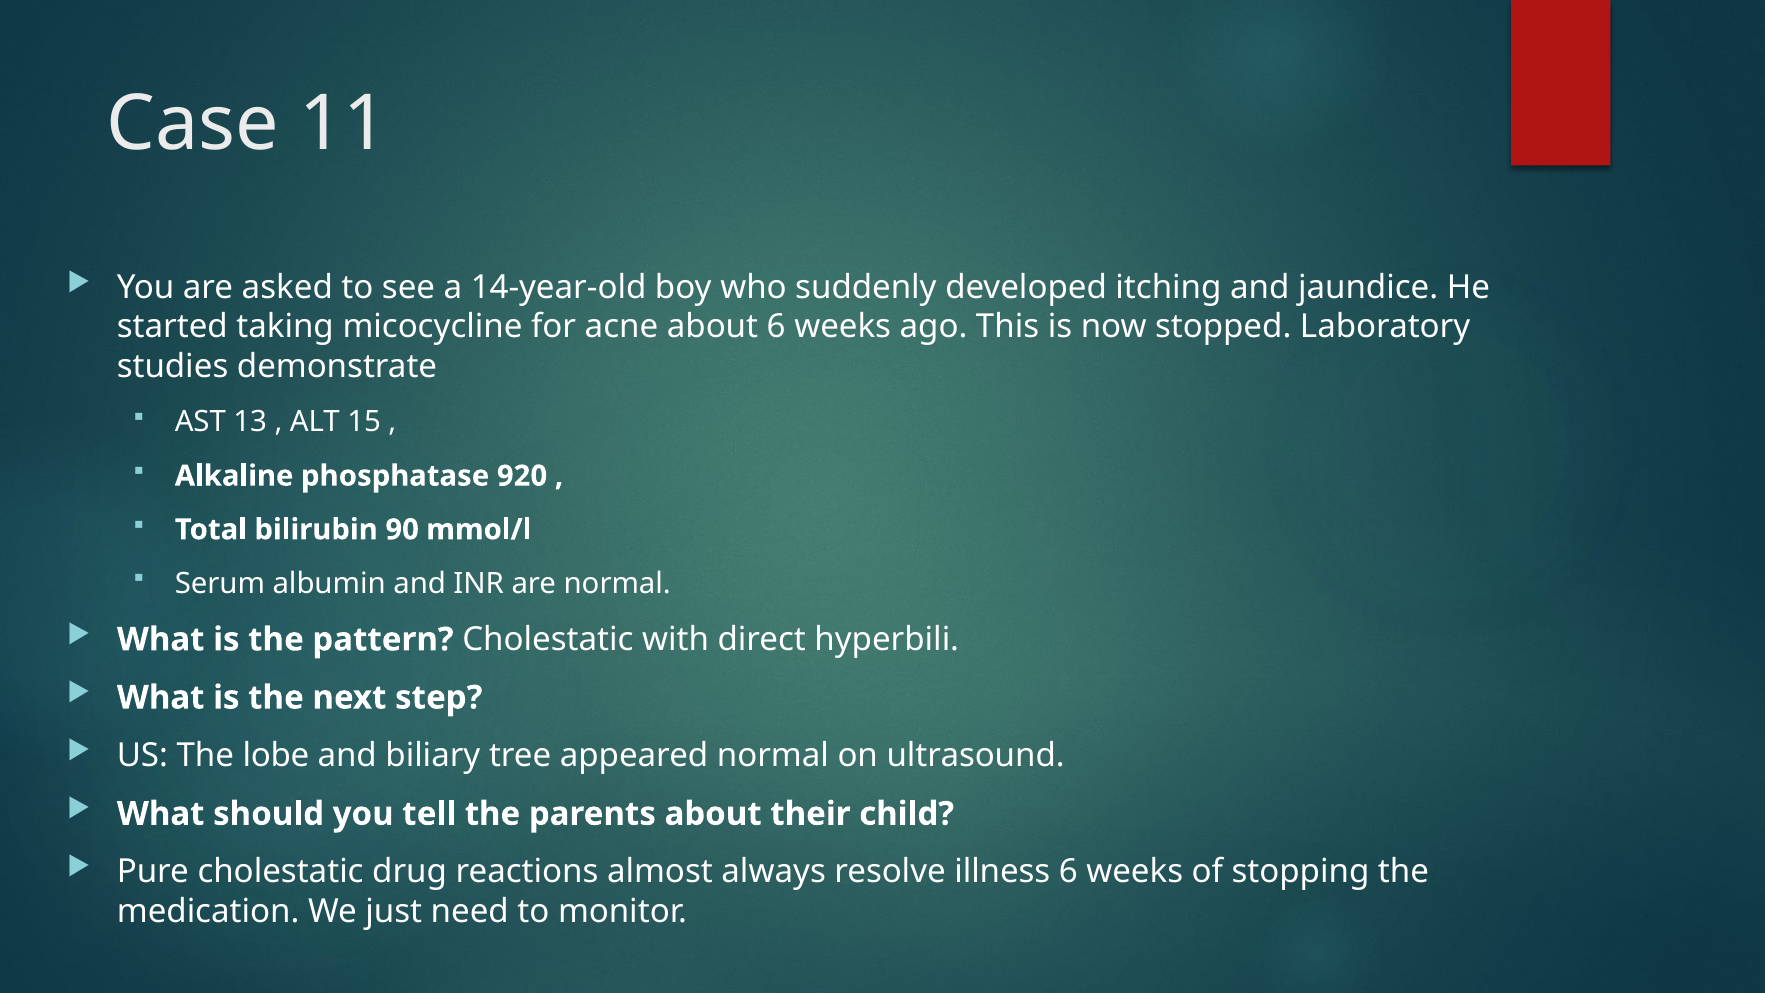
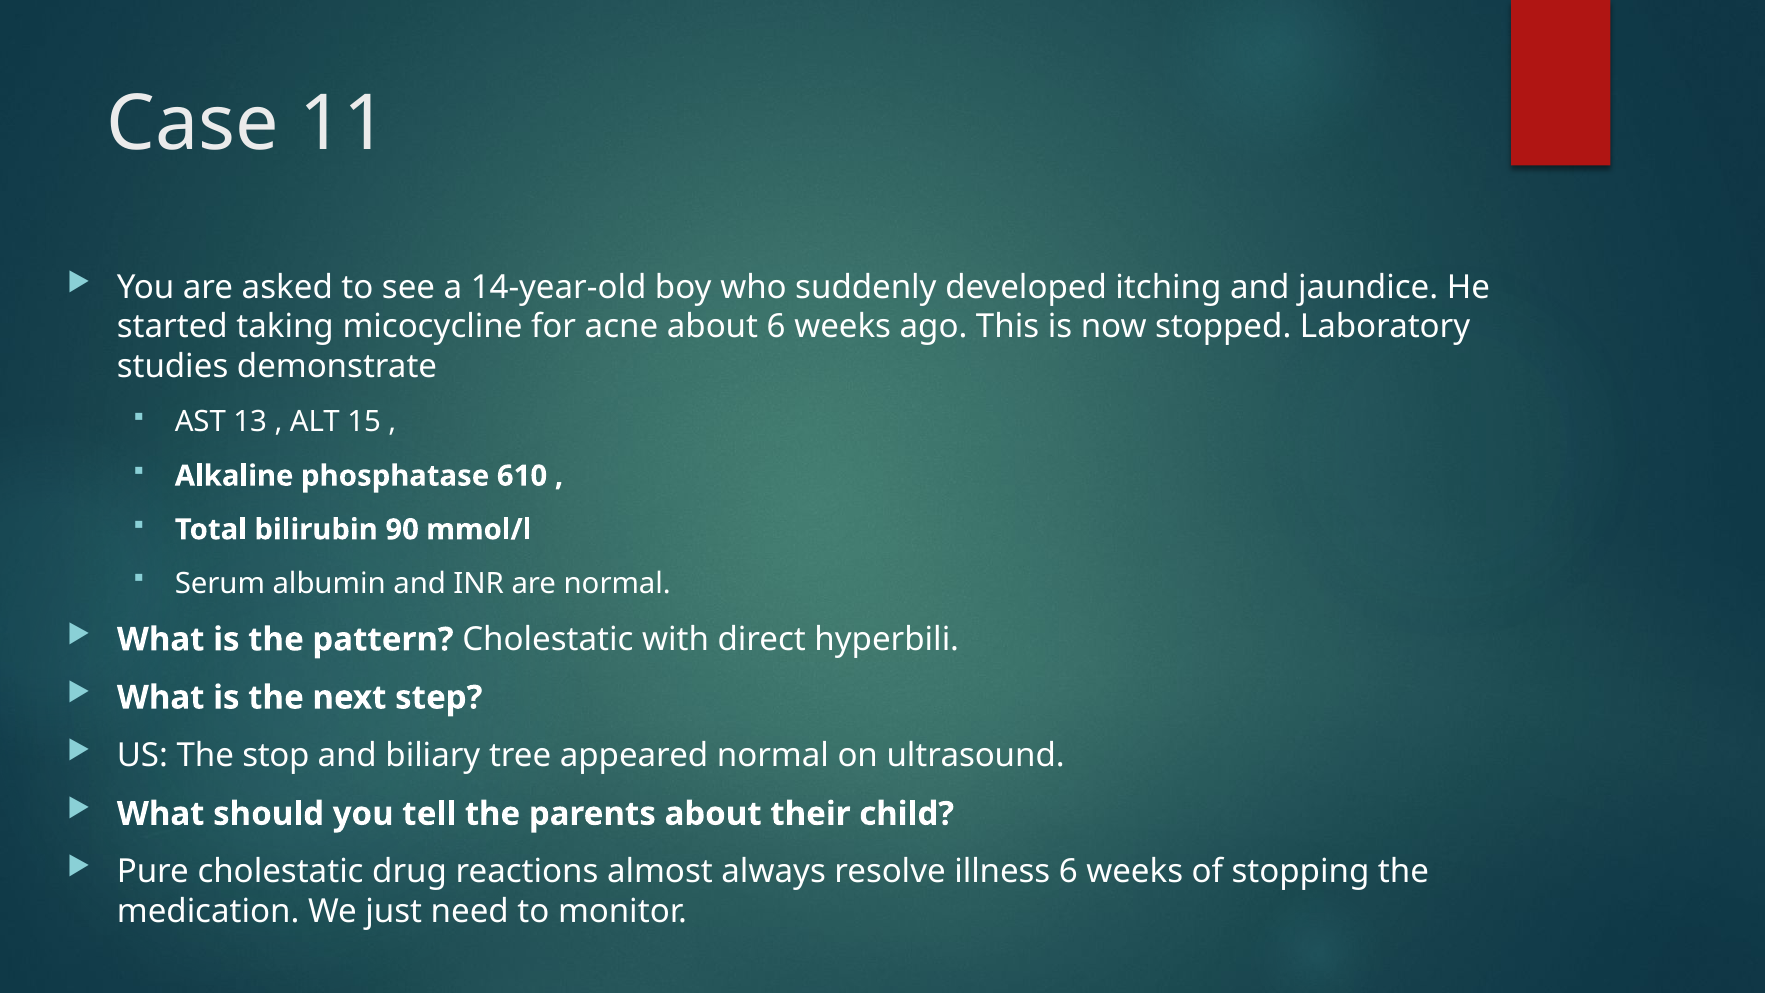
920: 920 -> 610
lobe: lobe -> stop
